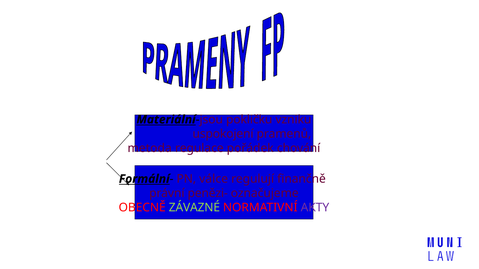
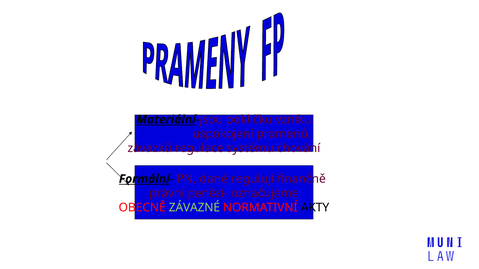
metoda: metoda -> závazků
pořádek: pořádek -> systému
válce: válce -> dané
AKTY colour: purple -> black
